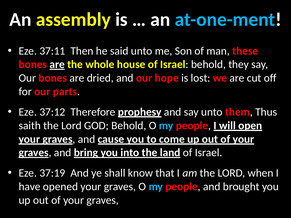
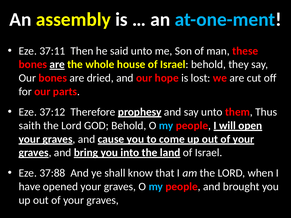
37:19: 37:19 -> 37:88
